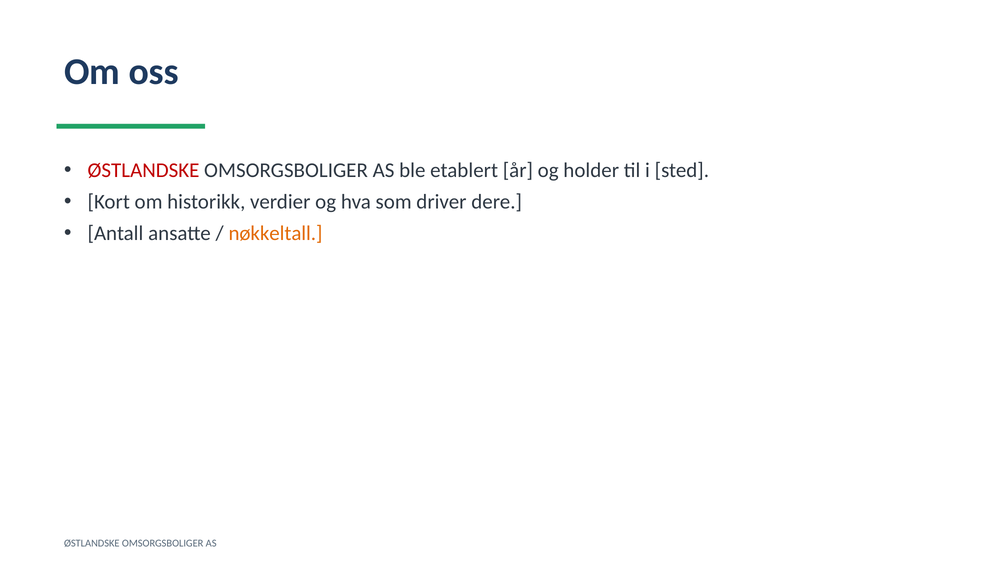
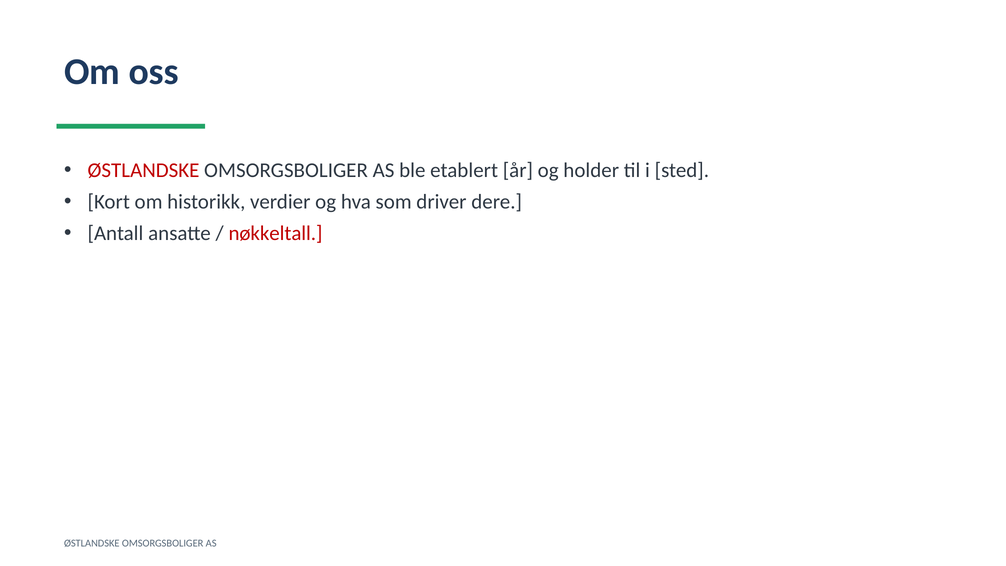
nøkkeltall colour: orange -> red
